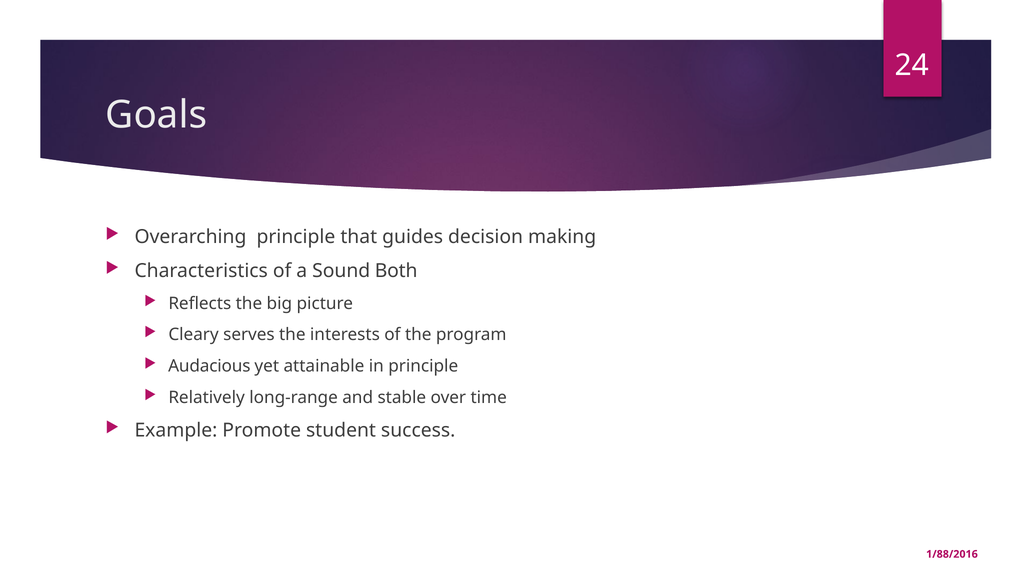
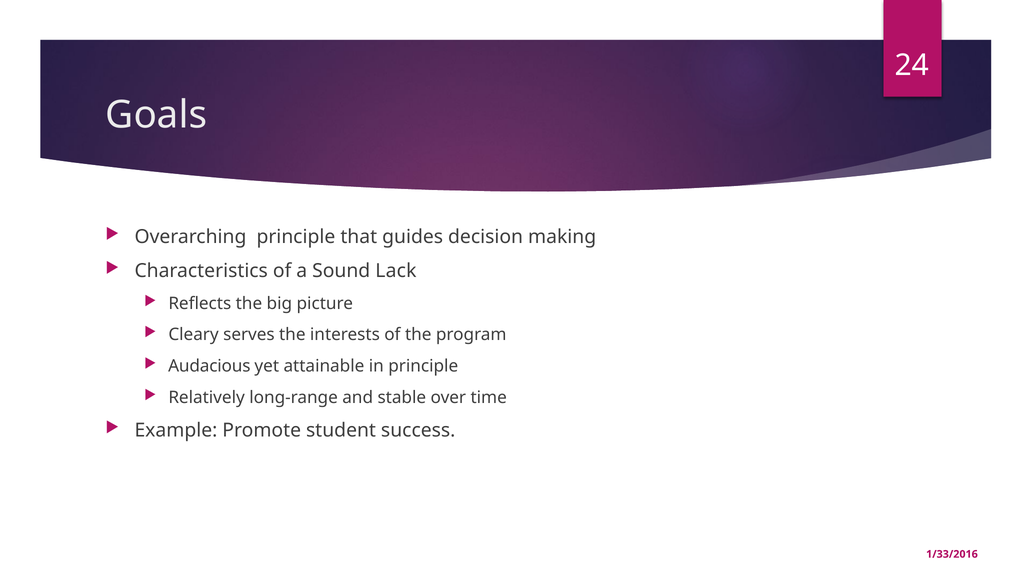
Both: Both -> Lack
1/88/2016: 1/88/2016 -> 1/33/2016
